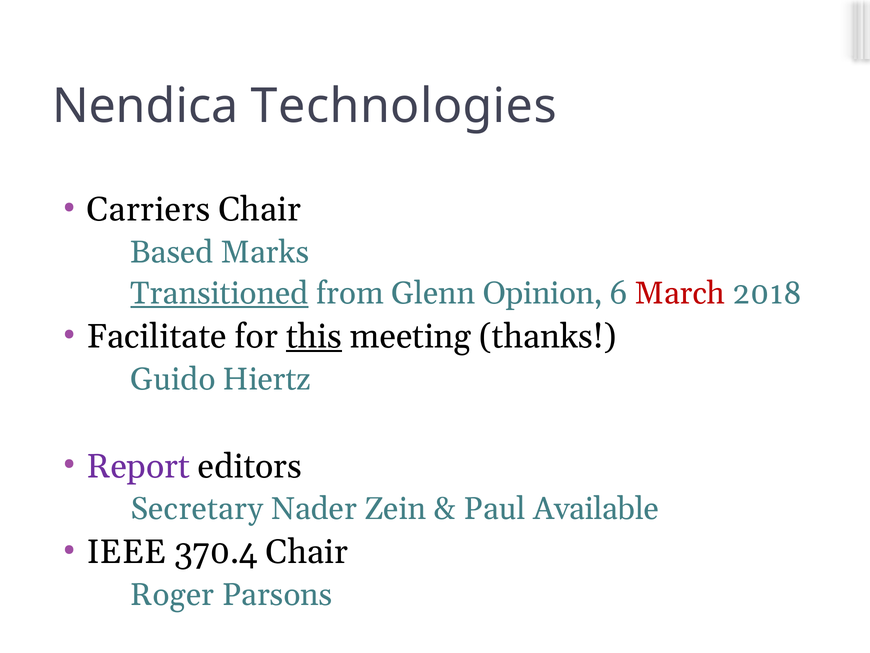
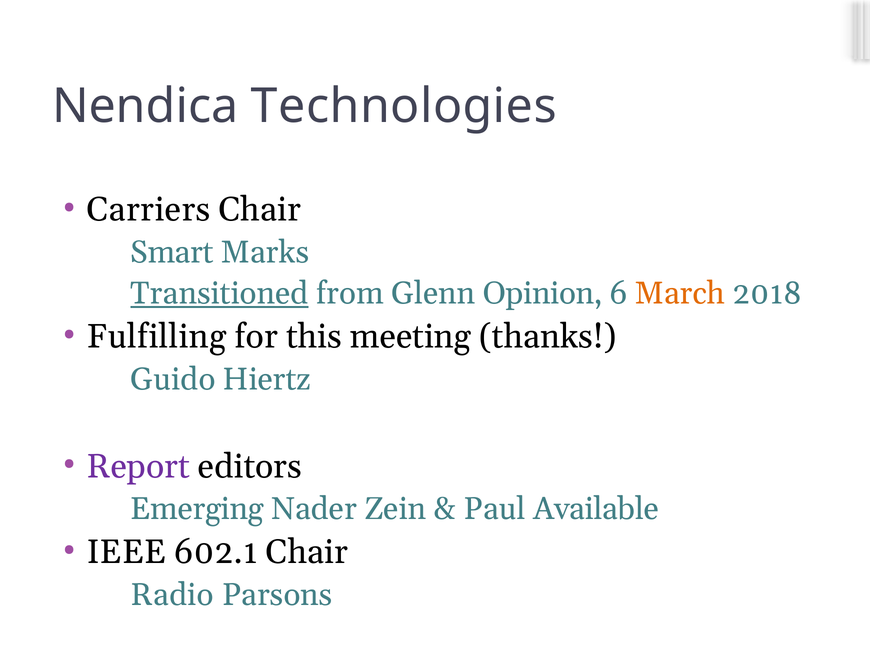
Based: Based -> Smart
March colour: red -> orange
Facilitate: Facilitate -> Fulfilling
this underline: present -> none
Secretary: Secretary -> Emerging
370.4: 370.4 -> 602.1
Roger: Roger -> Radio
